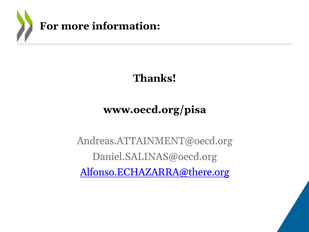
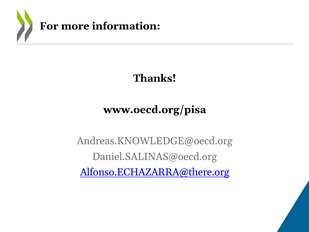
Andreas.ATTAINMENT@oecd.org: Andreas.ATTAINMENT@oecd.org -> Andreas.KNOWLEDGE@oecd.org
